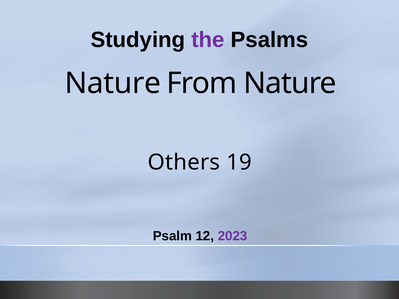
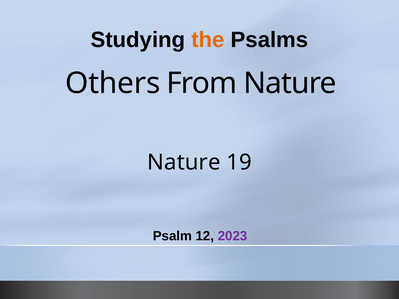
the colour: purple -> orange
Nature at (113, 83): Nature -> Others
Others at (184, 163): Others -> Nature
